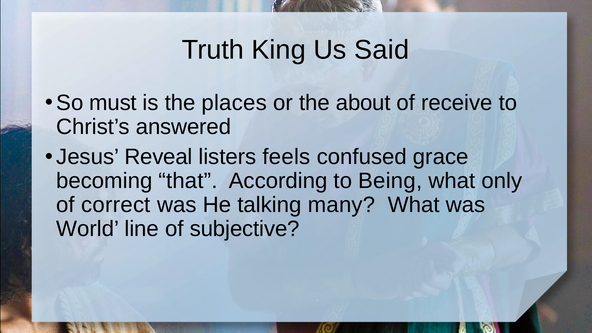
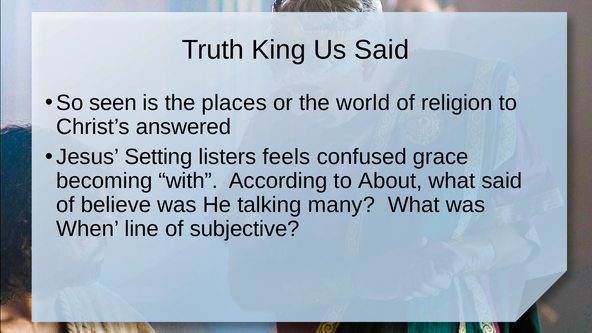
must: must -> seen
about: about -> world
receive: receive -> religion
Reveal: Reveal -> Setting
that: that -> with
Being: Being -> About
what only: only -> said
correct: correct -> believe
World: World -> When
